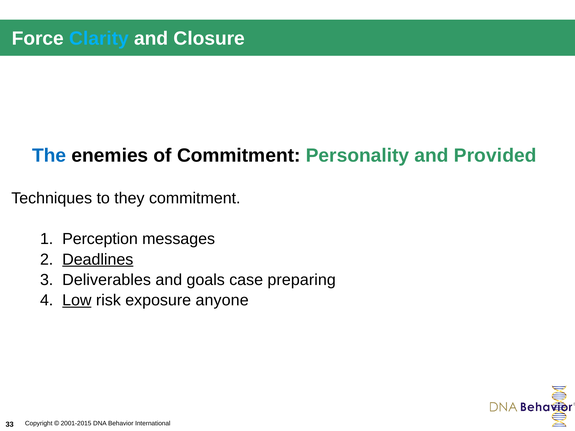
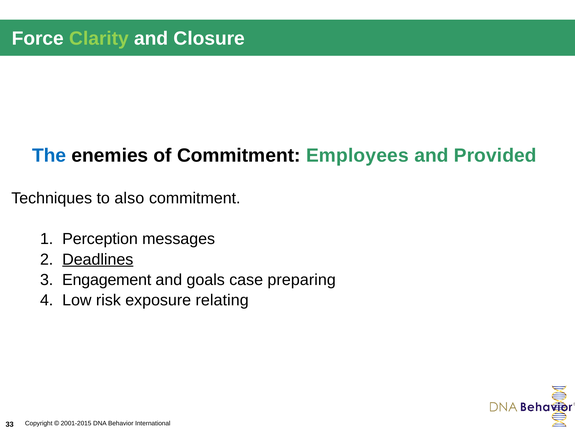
Clarity colour: light blue -> light green
Personality: Personality -> Employees
they: they -> also
Deliverables: Deliverables -> Engagement
Low underline: present -> none
anyone: anyone -> relating
